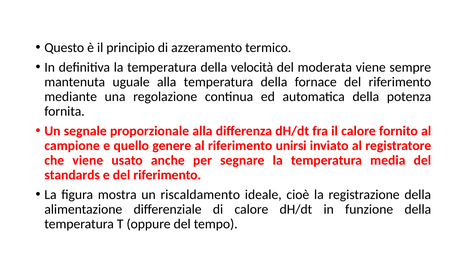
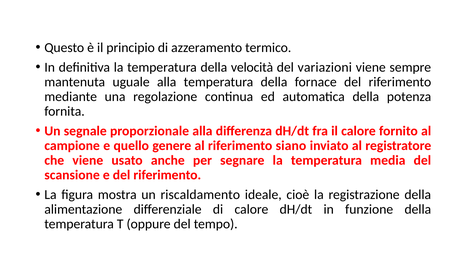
moderata: moderata -> variazioni
unirsi: unirsi -> siano
standards: standards -> scansione
